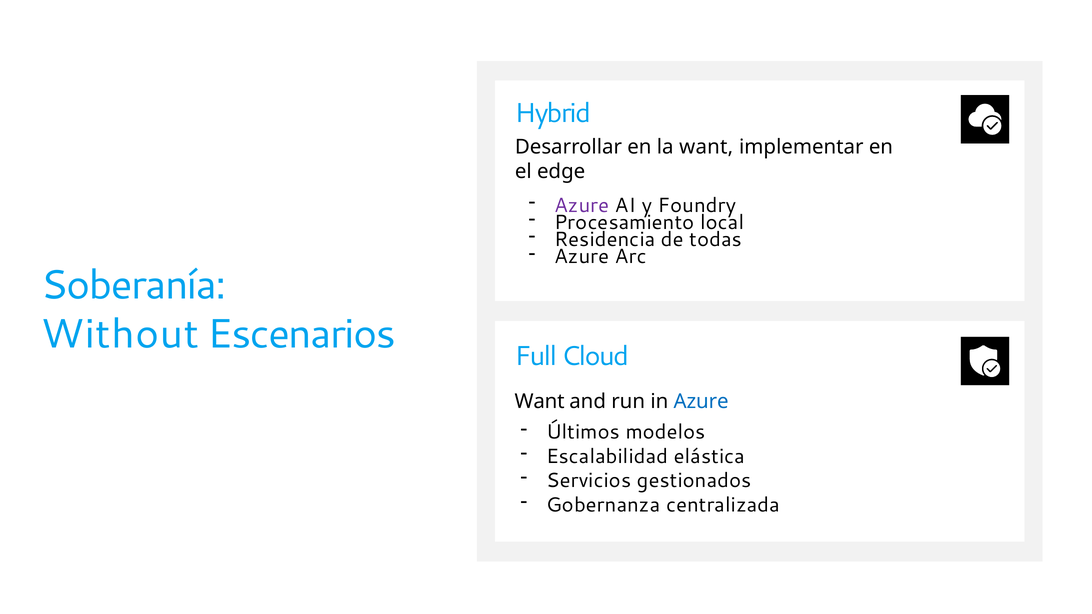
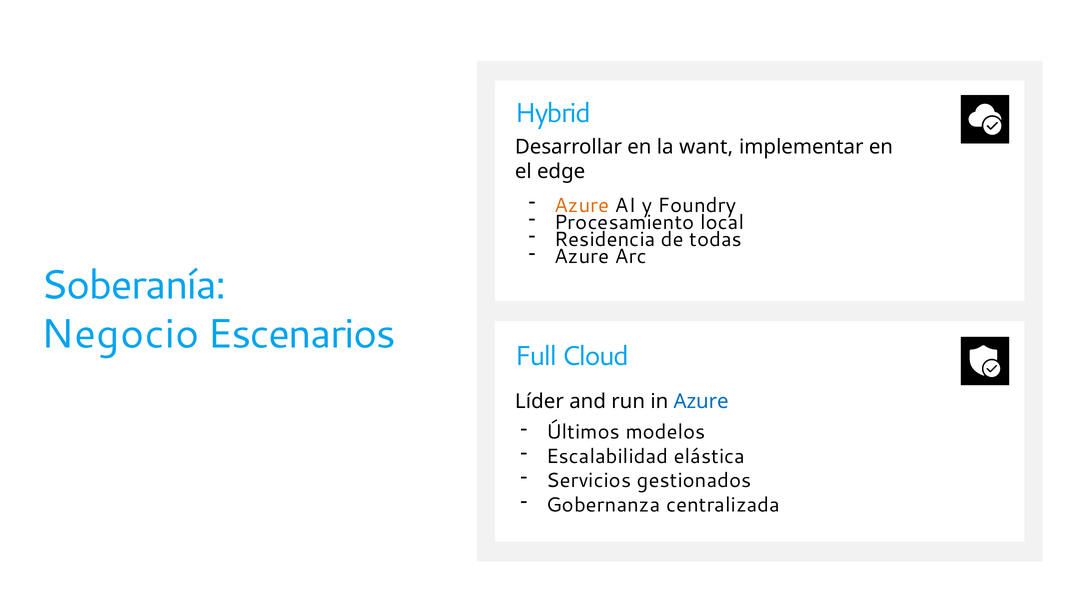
Azure at (582, 206) colour: purple -> orange
Without: Without -> Negocio
Want at (540, 402): Want -> Líder
